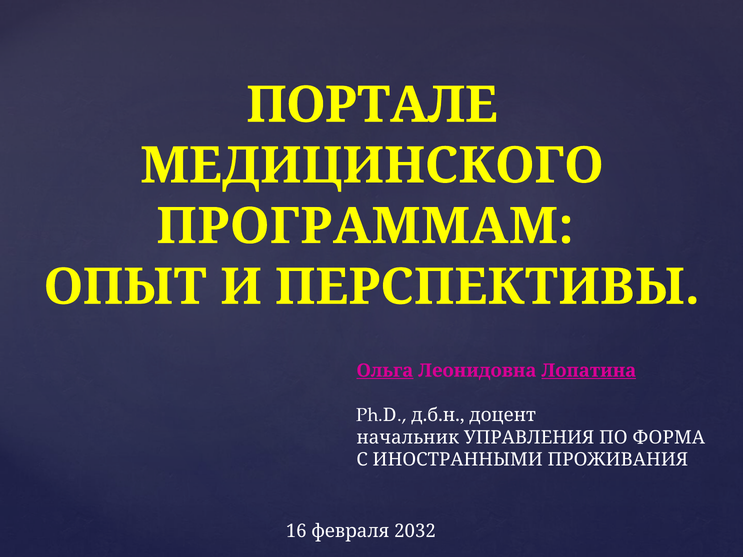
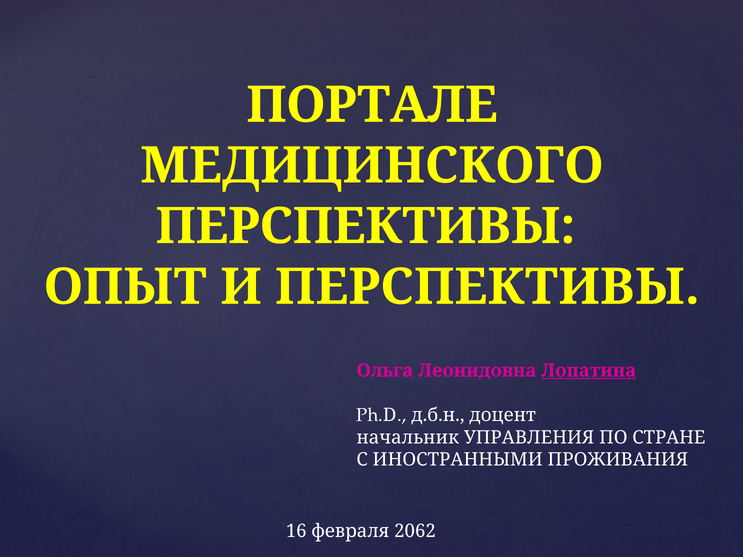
ПРОГРАММАМ at (365, 227): ПРОГРАММАМ -> ПЕРСПЕКТИВЫ
Ольга underline: present -> none
ФОРМА: ФОРМА -> СТРАНЕ
2032: 2032 -> 2062
